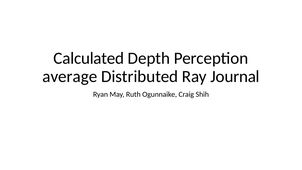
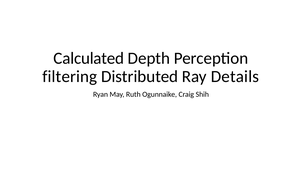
average: average -> filtering
Journal: Journal -> Details
